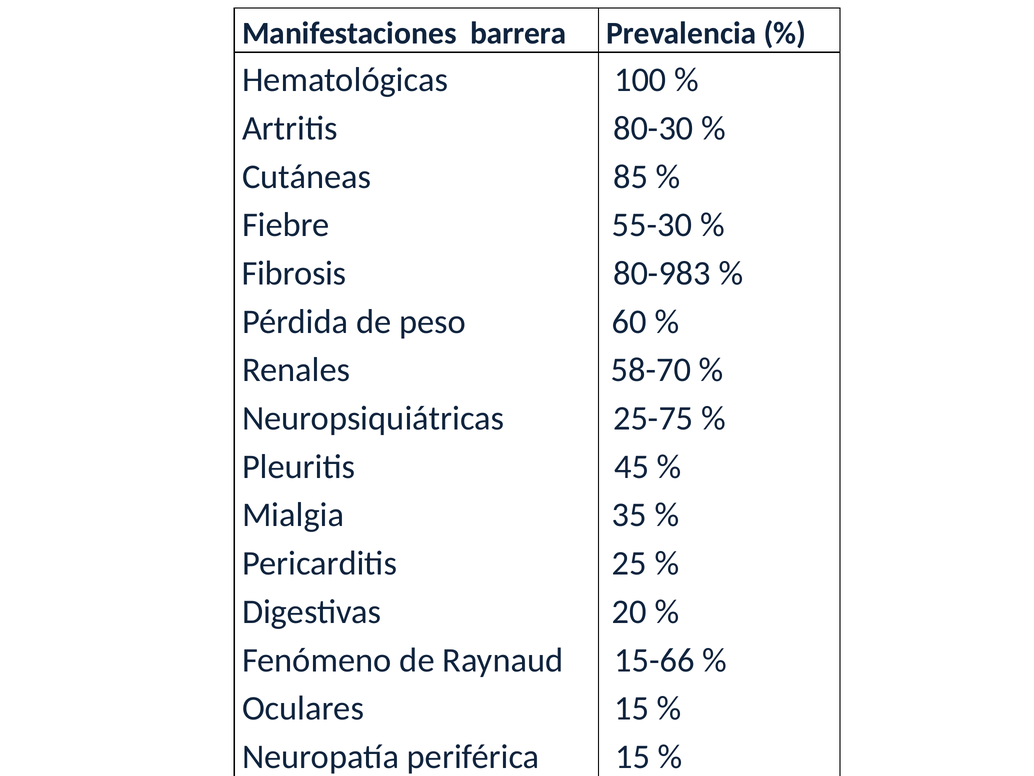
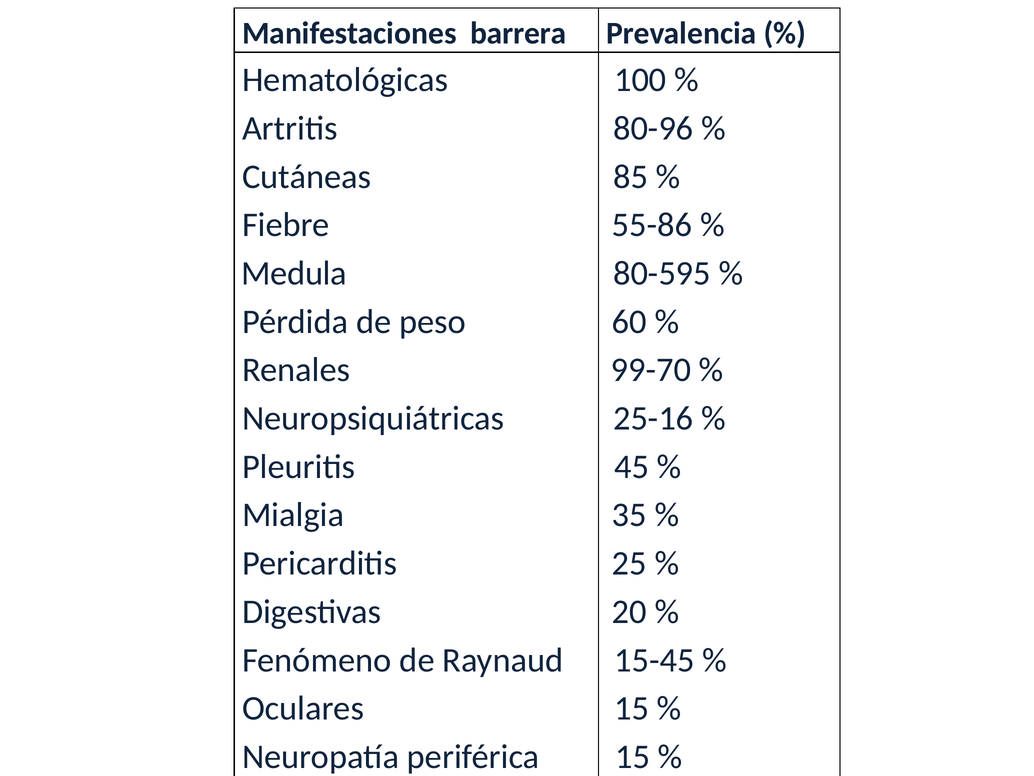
80-30: 80-30 -> 80-96
55-30: 55-30 -> 55-86
Fibrosis: Fibrosis -> Medula
80-983: 80-983 -> 80-595
58-70: 58-70 -> 99-70
25-75: 25-75 -> 25-16
15-66: 15-66 -> 15-45
